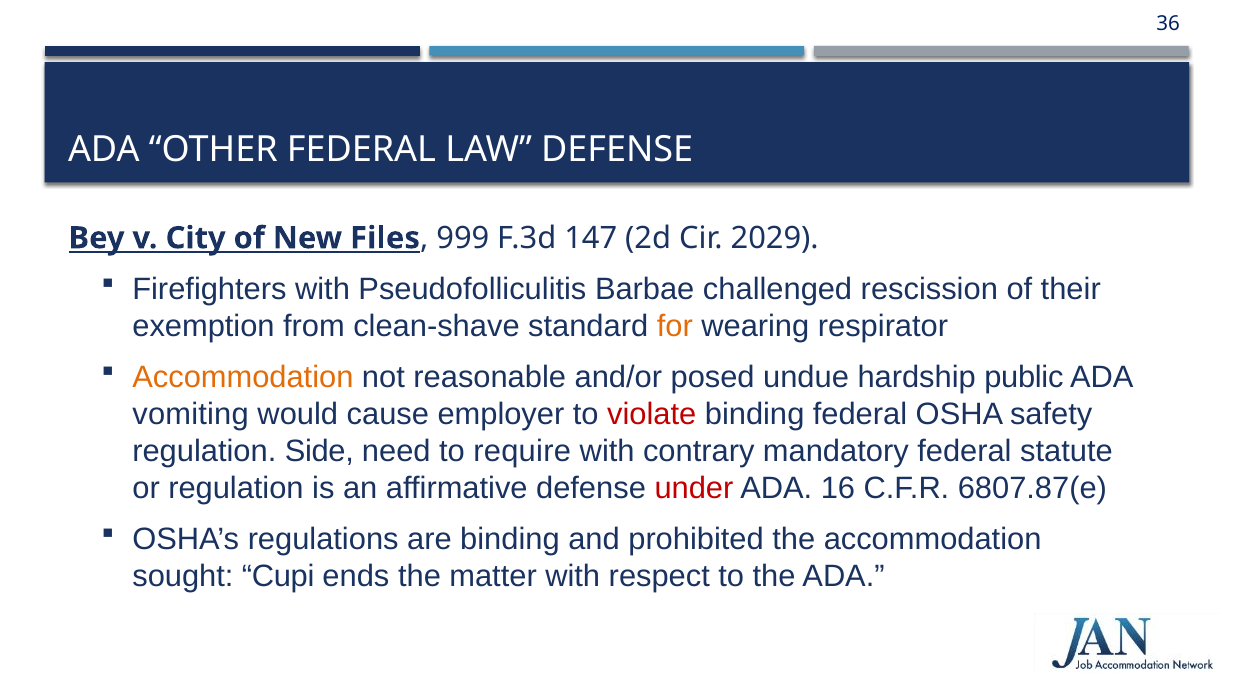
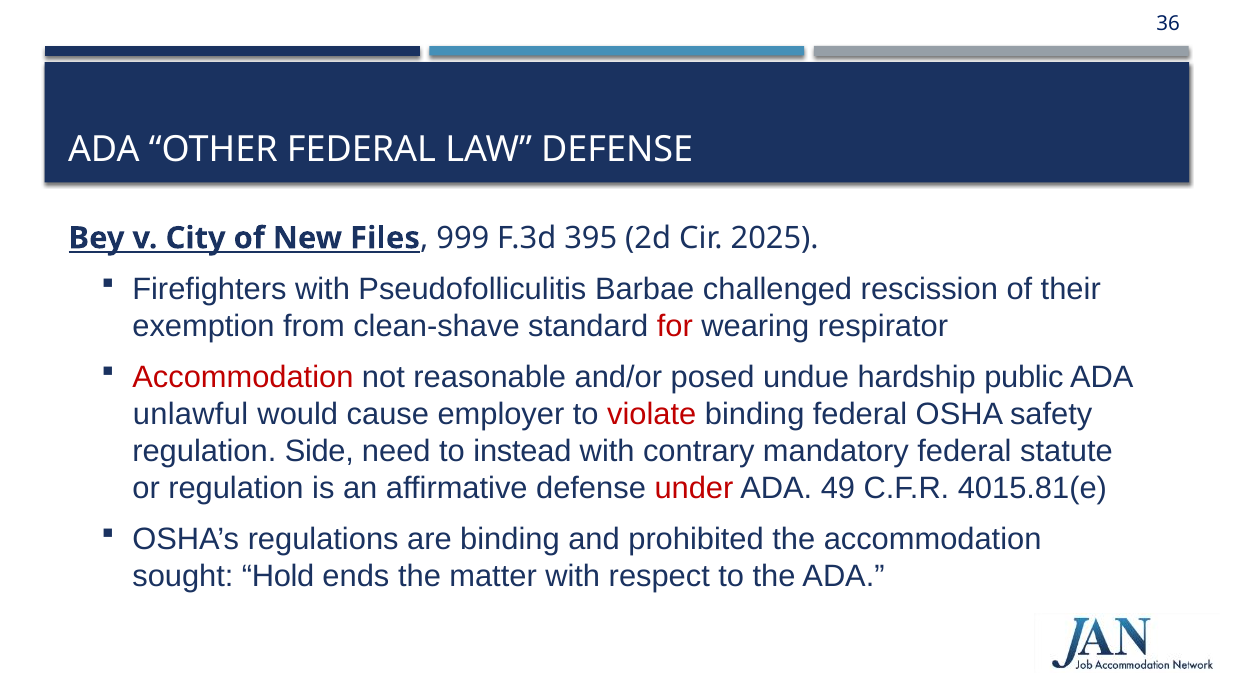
147: 147 -> 395
2029: 2029 -> 2025
for colour: orange -> red
Accommodation at (243, 377) colour: orange -> red
vomiting: vomiting -> unlawful
require: require -> instead
16: 16 -> 49
6807.87(e: 6807.87(e -> 4015.81(e
Cupi: Cupi -> Hold
